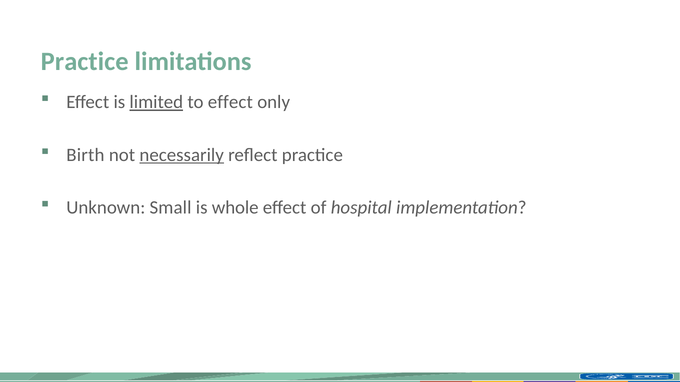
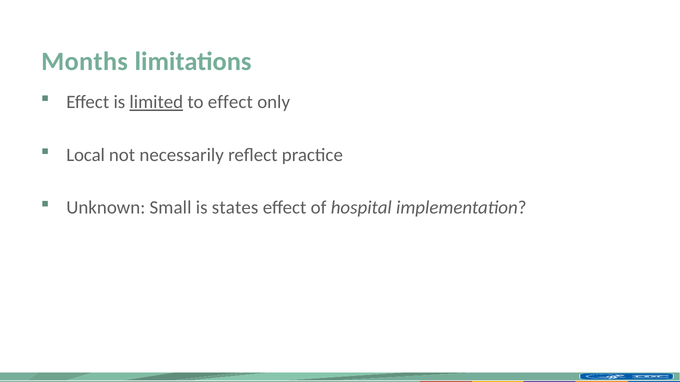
Practice at (85, 62): Practice -> Months
Birth: Birth -> Local
necessarily underline: present -> none
whole: whole -> states
